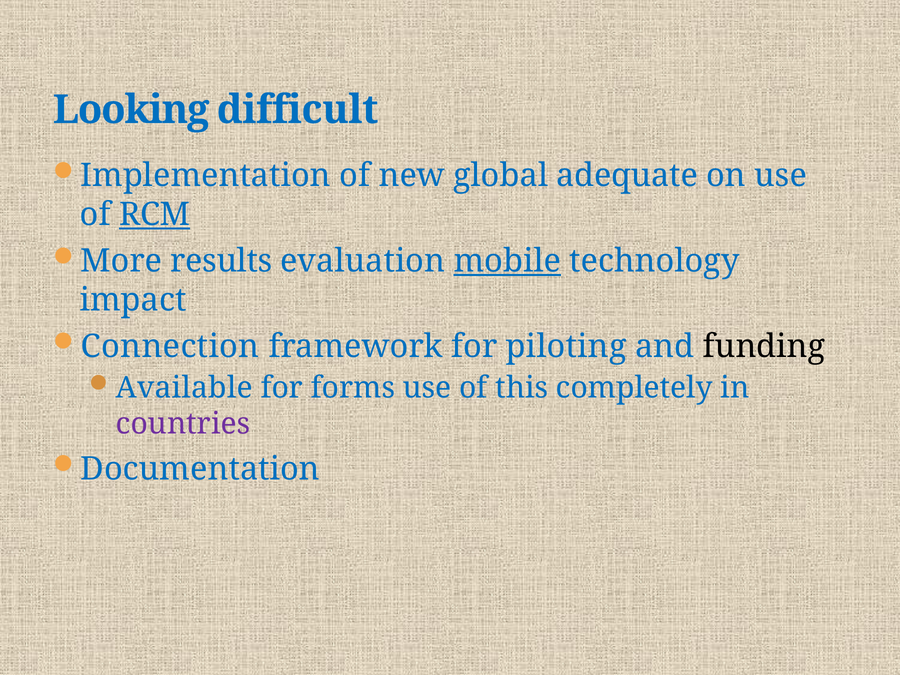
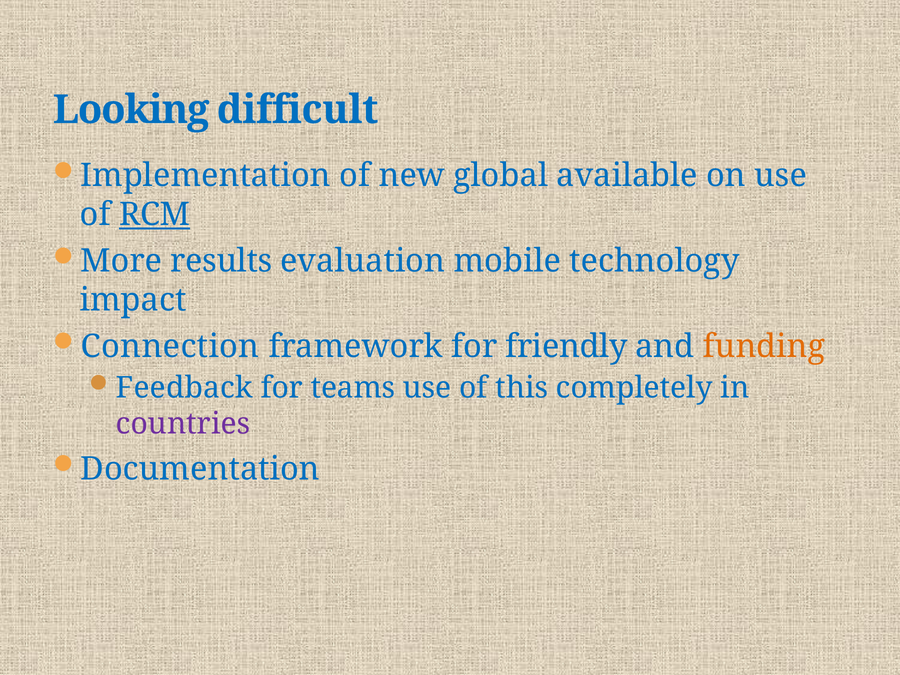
adequate: adequate -> available
mobile underline: present -> none
piloting: piloting -> friendly
funding colour: black -> orange
Available: Available -> Feedback
forms: forms -> teams
